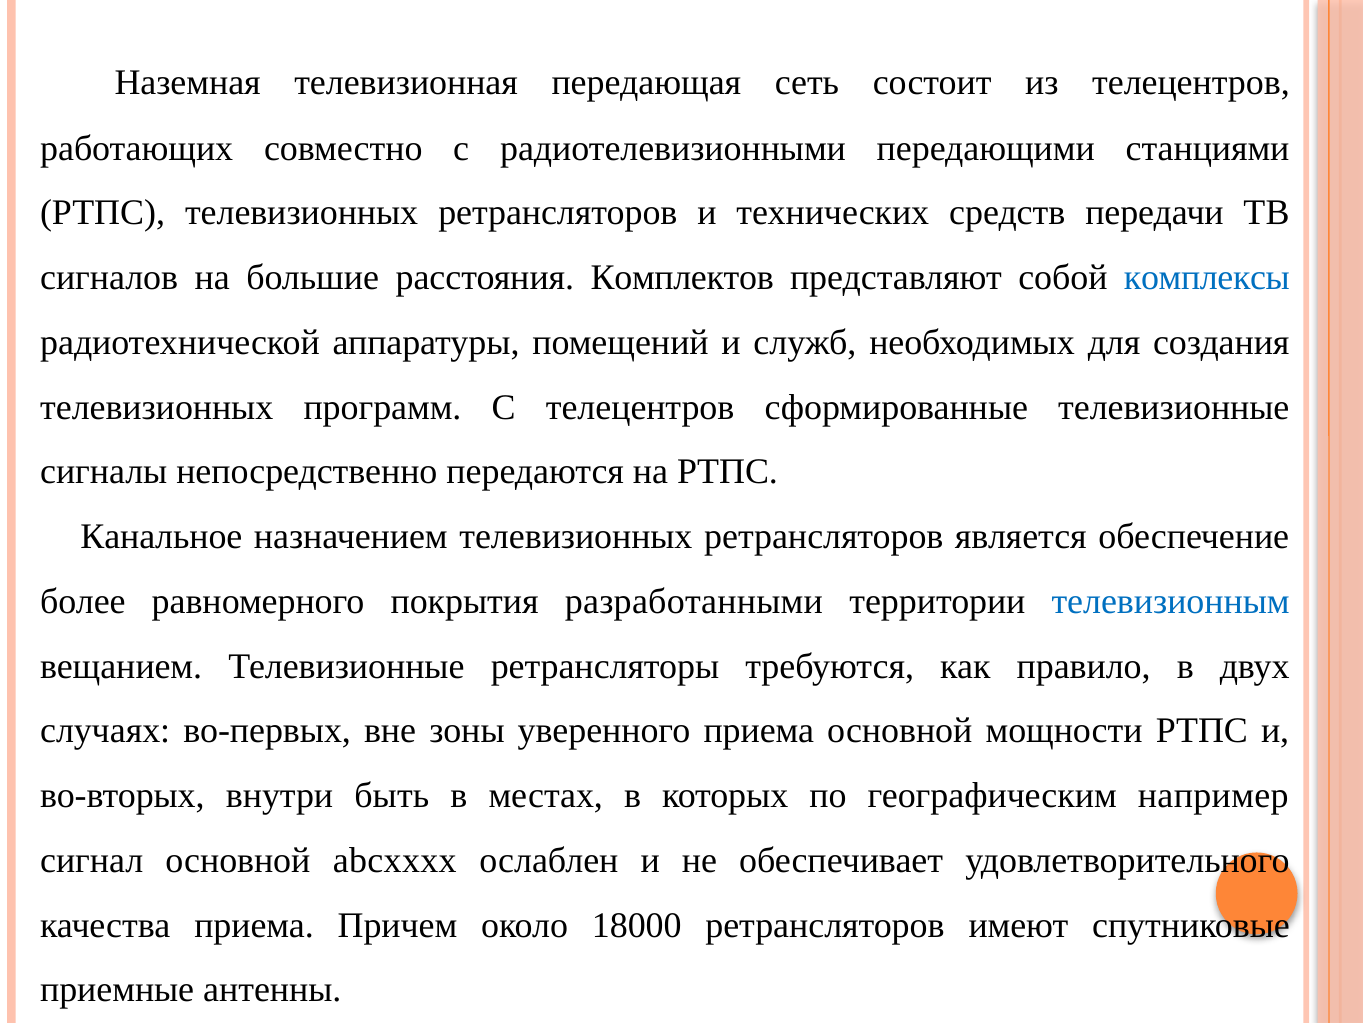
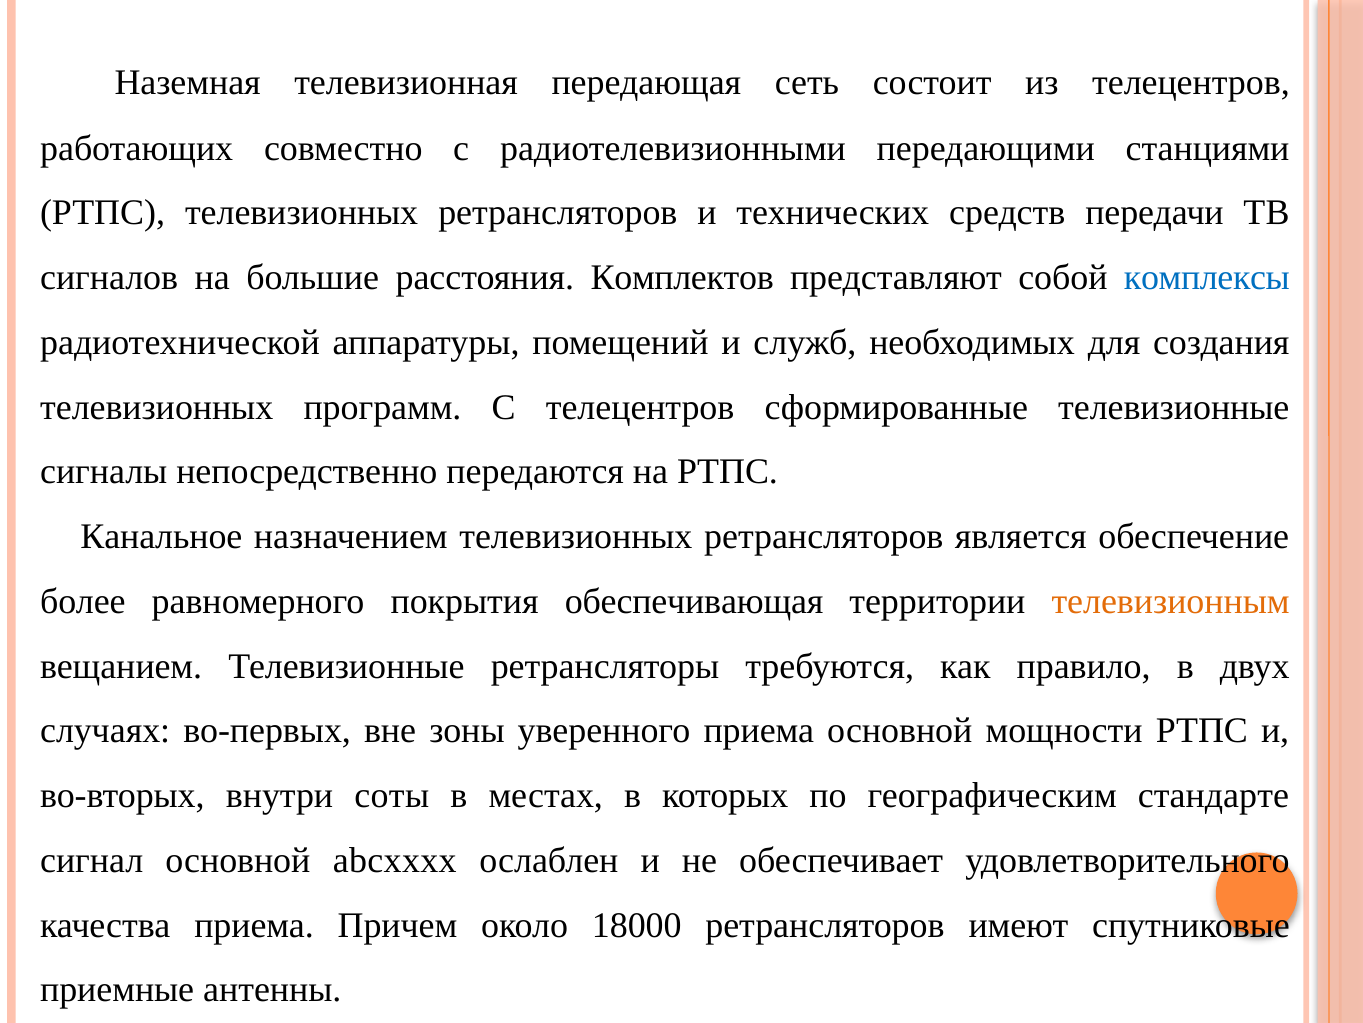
разработанными: разработанными -> обеспечивающая
телевизионным colour: blue -> orange
быть: быть -> соты
например: например -> стандарте
